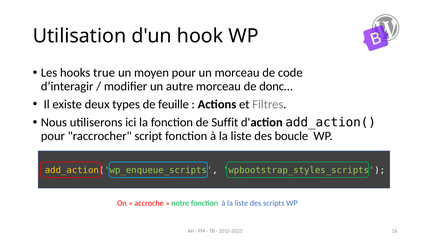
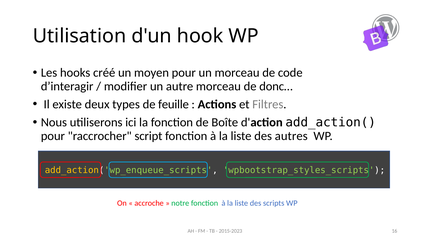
true: true -> créé
Suffit: Suffit -> Boîte
boucle: boucle -> autres
